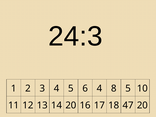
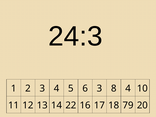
6 4: 4 -> 3
8 5: 5 -> 4
14 20: 20 -> 22
47: 47 -> 79
